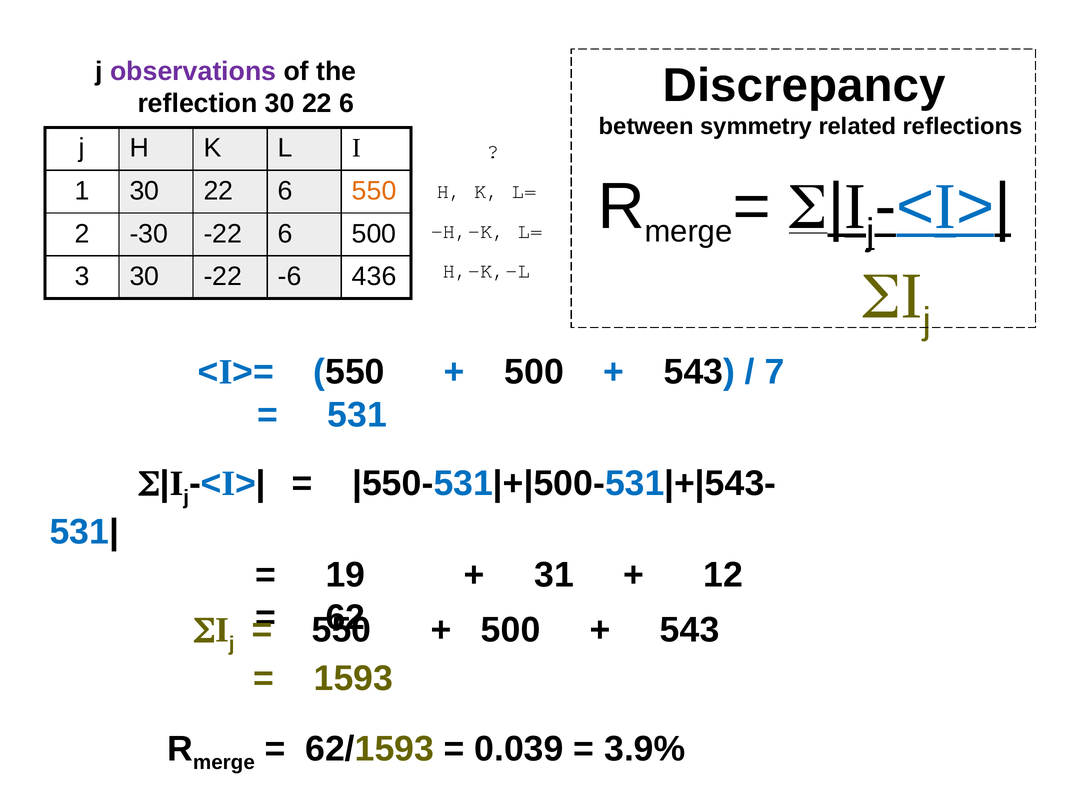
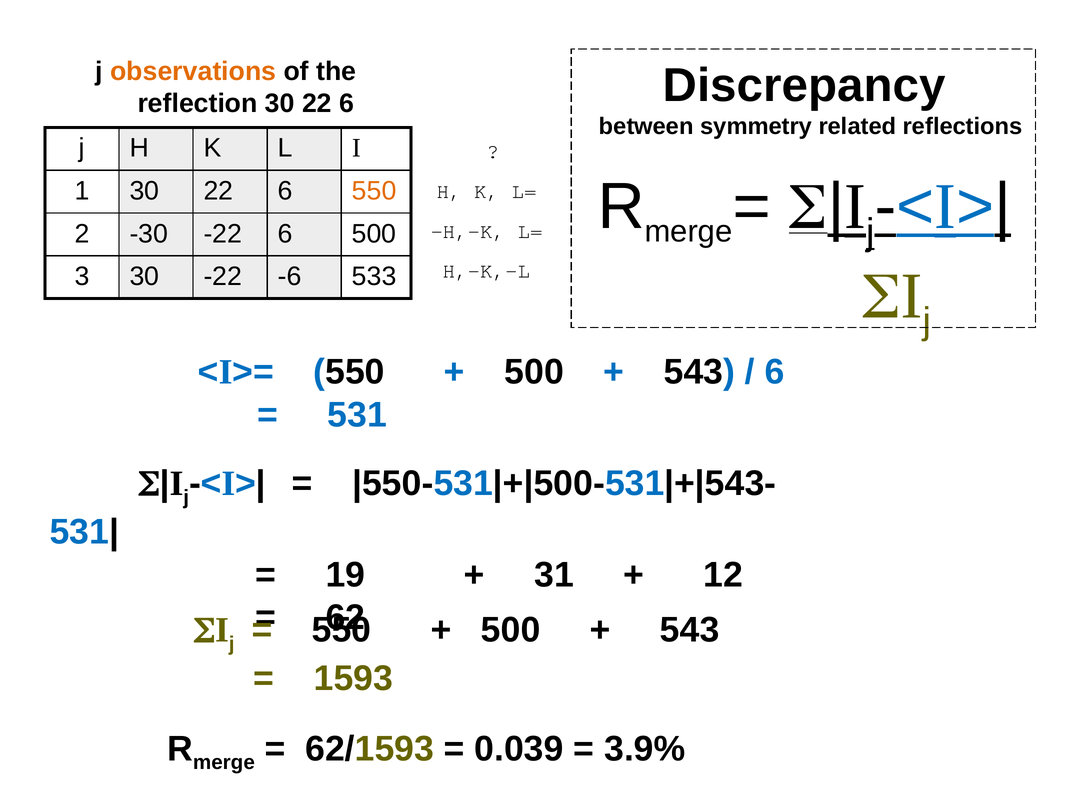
observations colour: purple -> orange
436: 436 -> 533
7 at (774, 372): 7 -> 6
